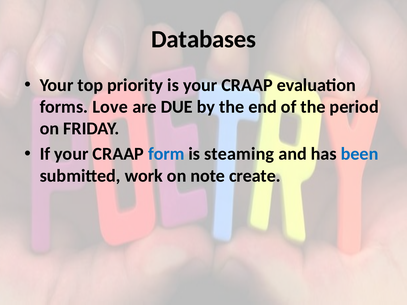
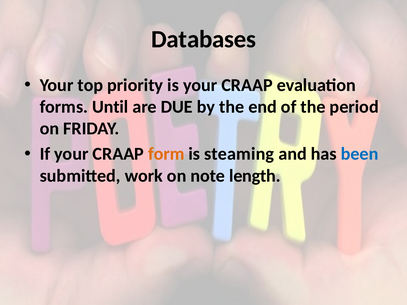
Love: Love -> Until
form colour: blue -> orange
create: create -> length
